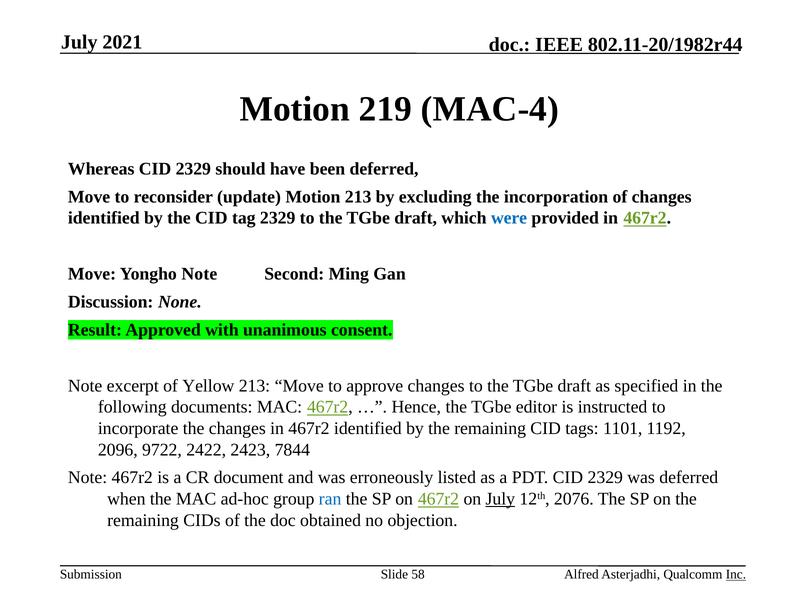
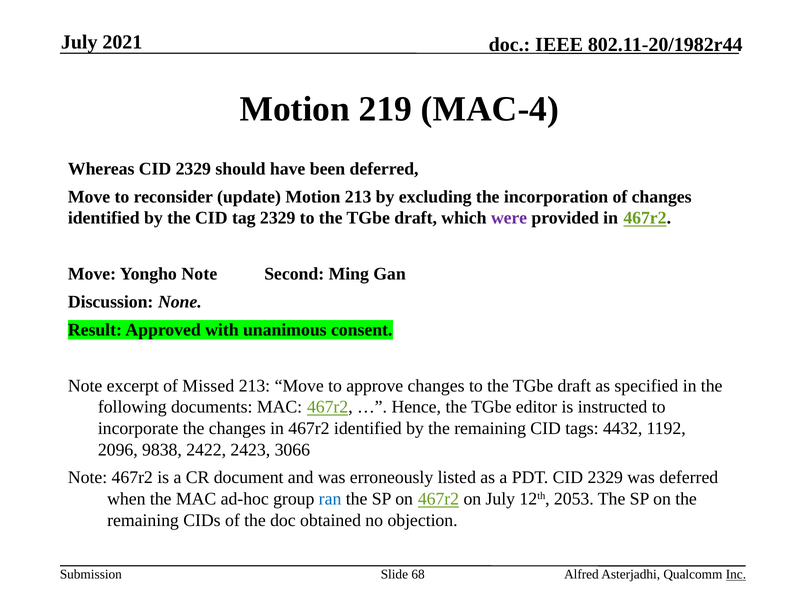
were colour: blue -> purple
Yellow: Yellow -> Missed
1101: 1101 -> 4432
9722: 9722 -> 9838
7844: 7844 -> 3066
July at (500, 499) underline: present -> none
2076: 2076 -> 2053
58: 58 -> 68
